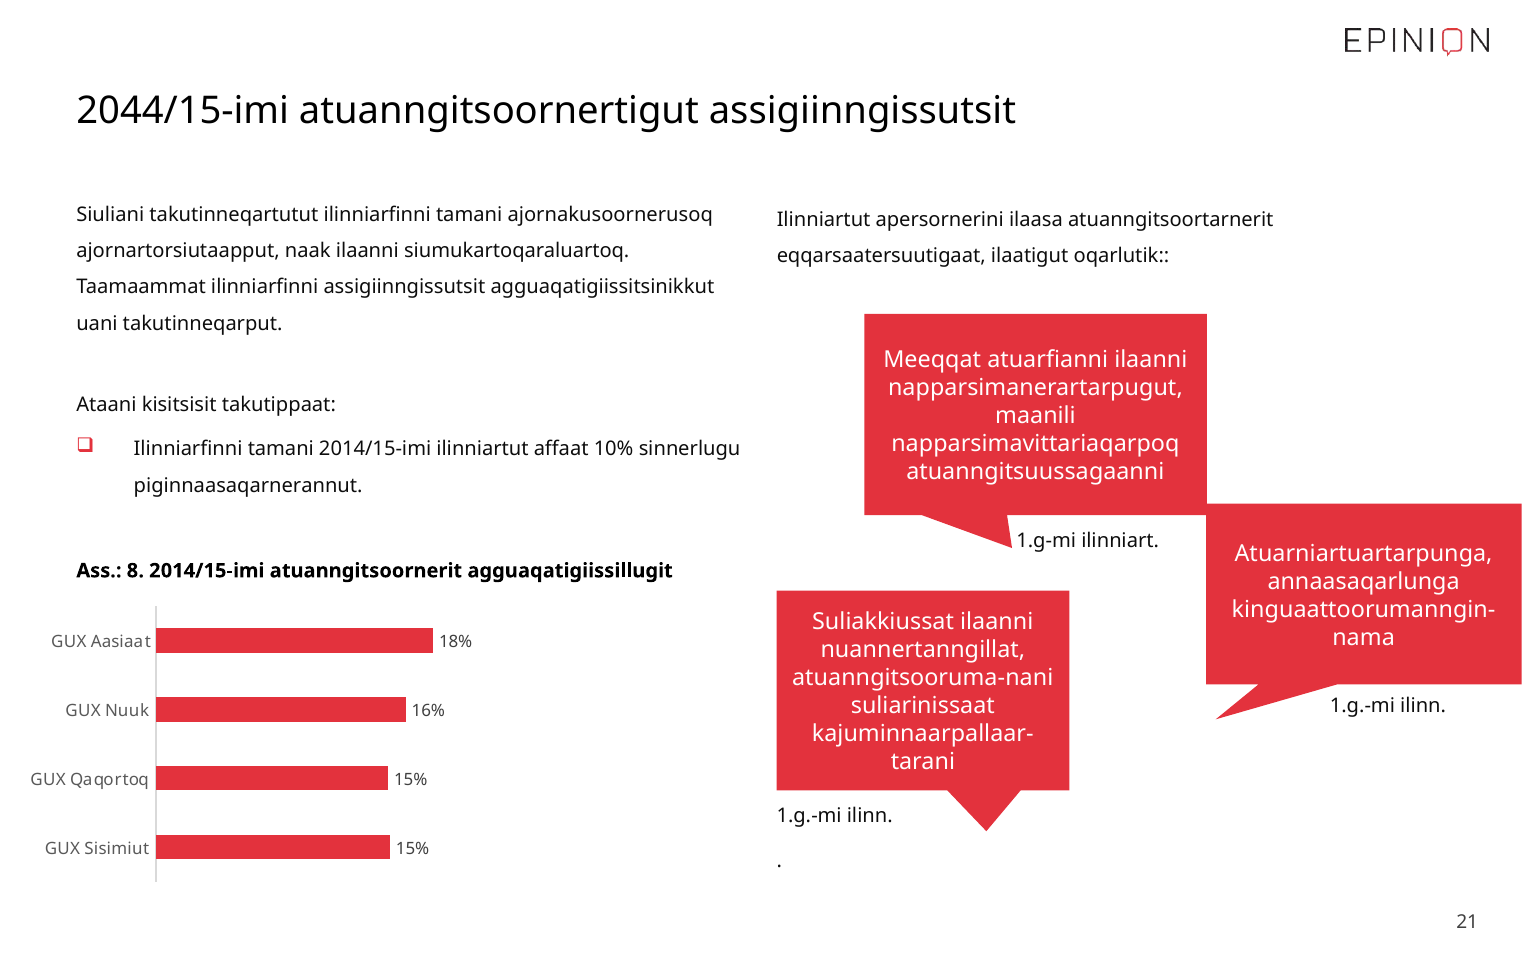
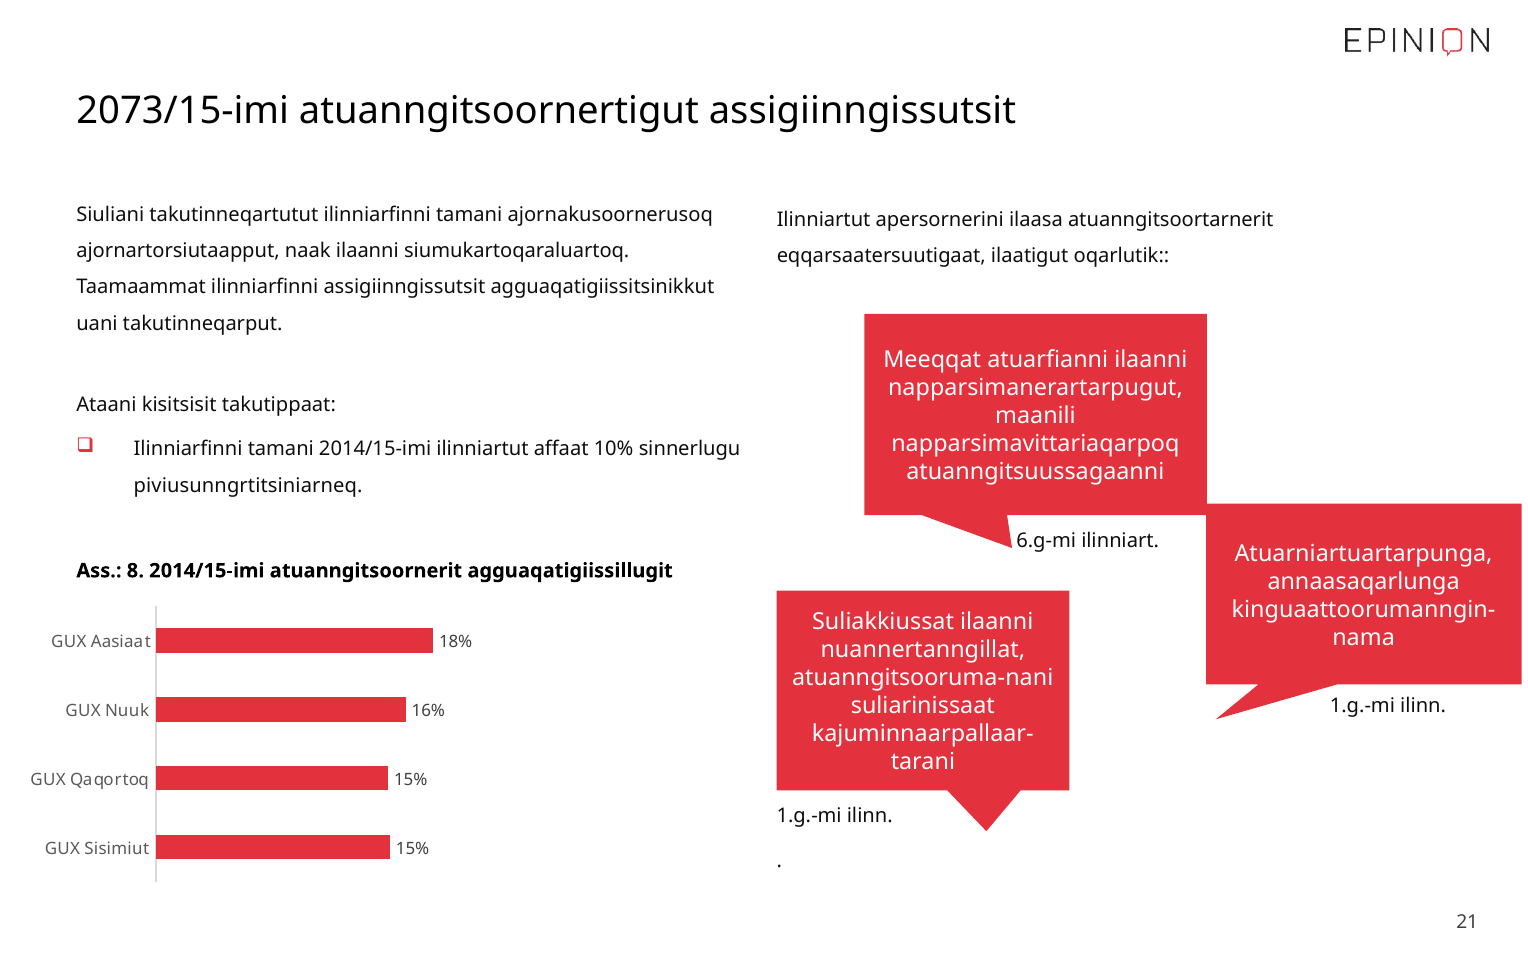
2044/15-imi: 2044/15-imi -> 2073/15-imi
piginnaasaqarnerannut: piginnaasaqarnerannut -> piviusunngrtitsiniarneq
1.g-mi: 1.g-mi -> 6.g-mi
